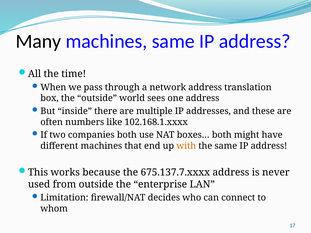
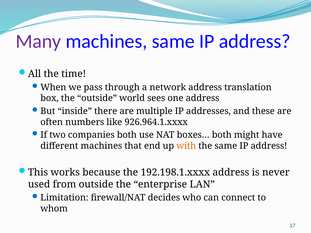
Many colour: black -> purple
102.168.1.xxxx: 102.168.1.xxxx -> 926.964.1.xxxx
675.137.7.xxxx: 675.137.7.xxxx -> 192.198.1.xxxx
